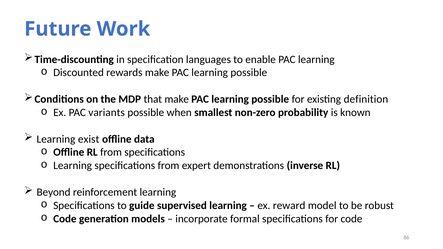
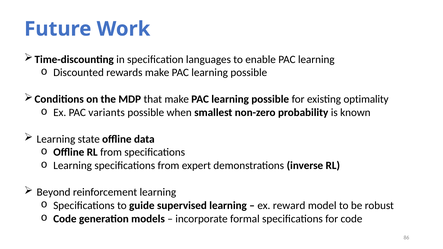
definition: definition -> optimality
exist: exist -> state
